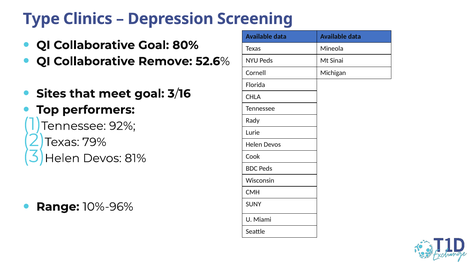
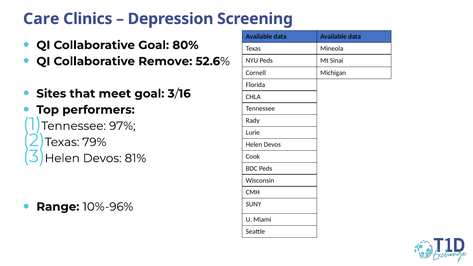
Type: Type -> Care
92%: 92% -> 97%
